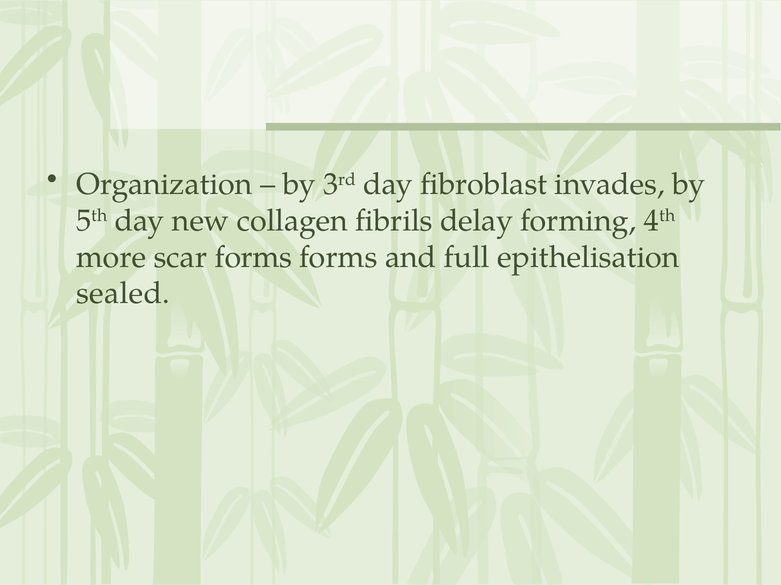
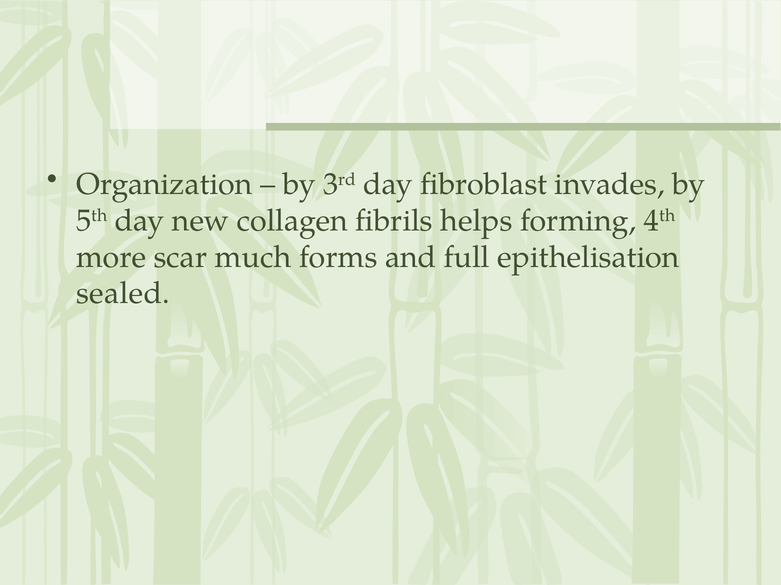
delay: delay -> helps
scar forms: forms -> much
